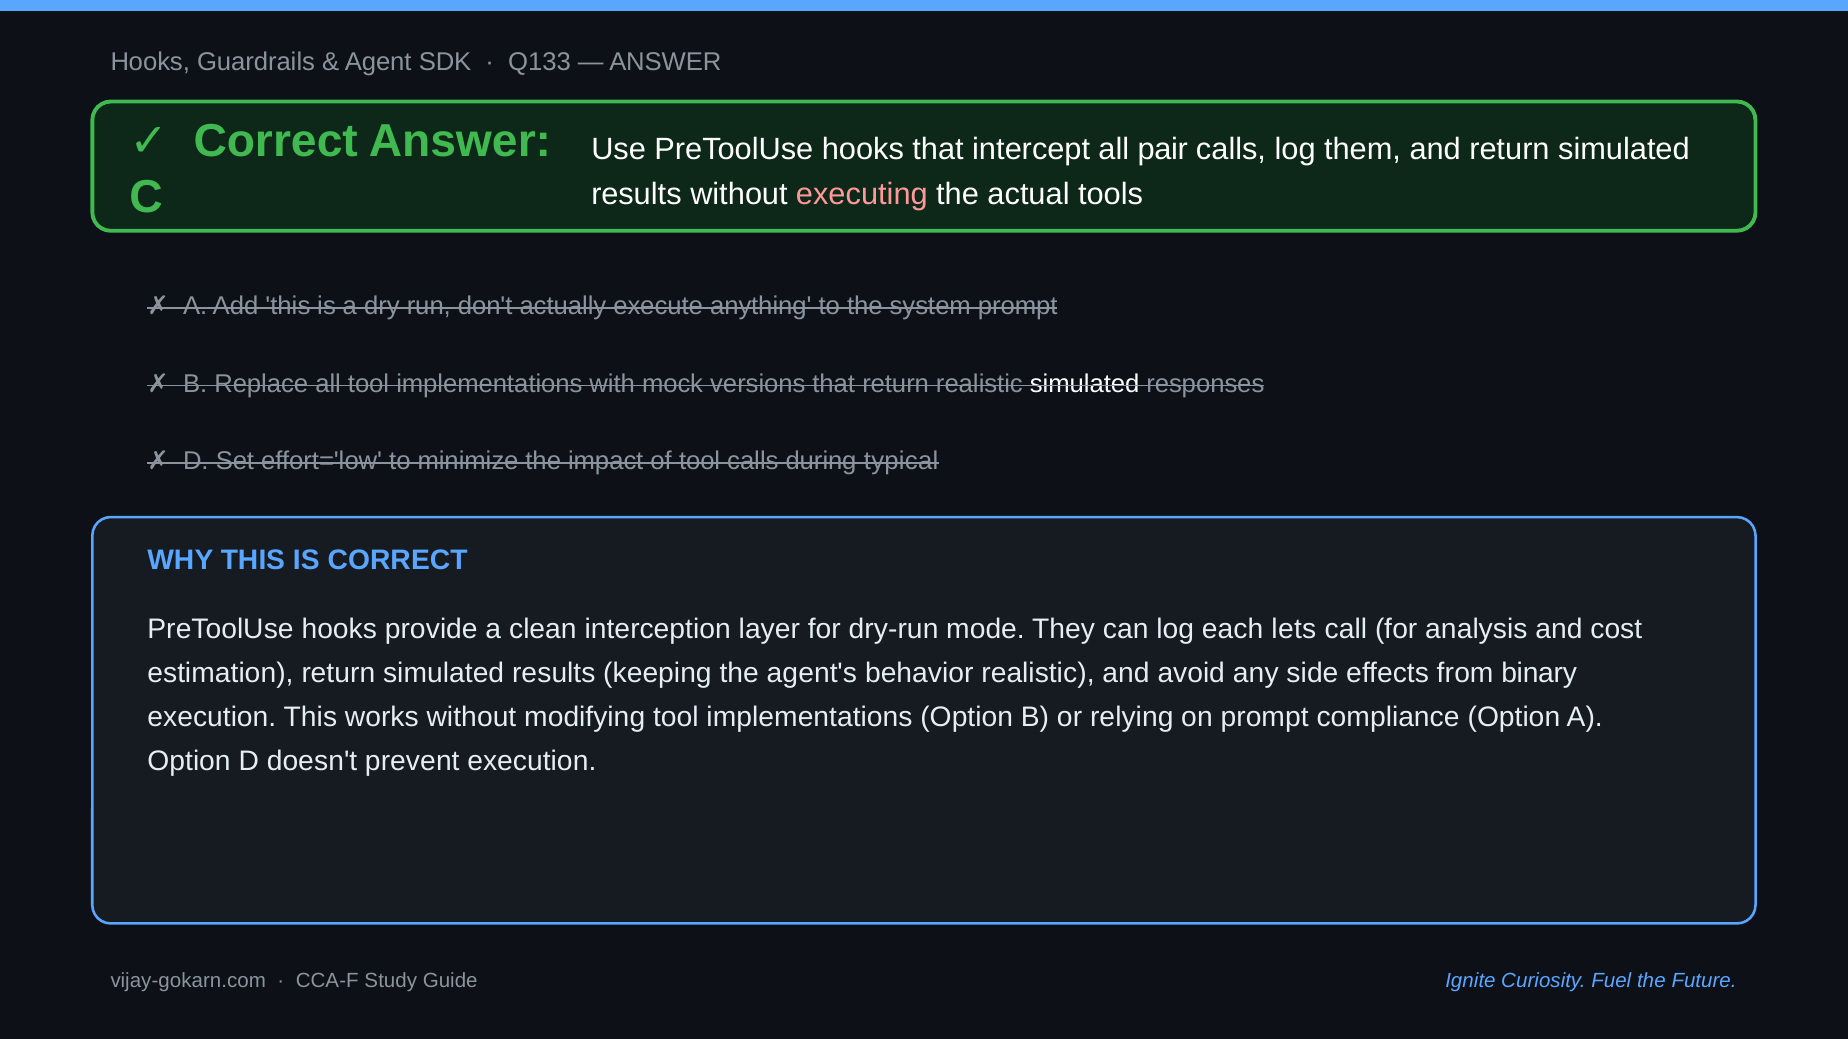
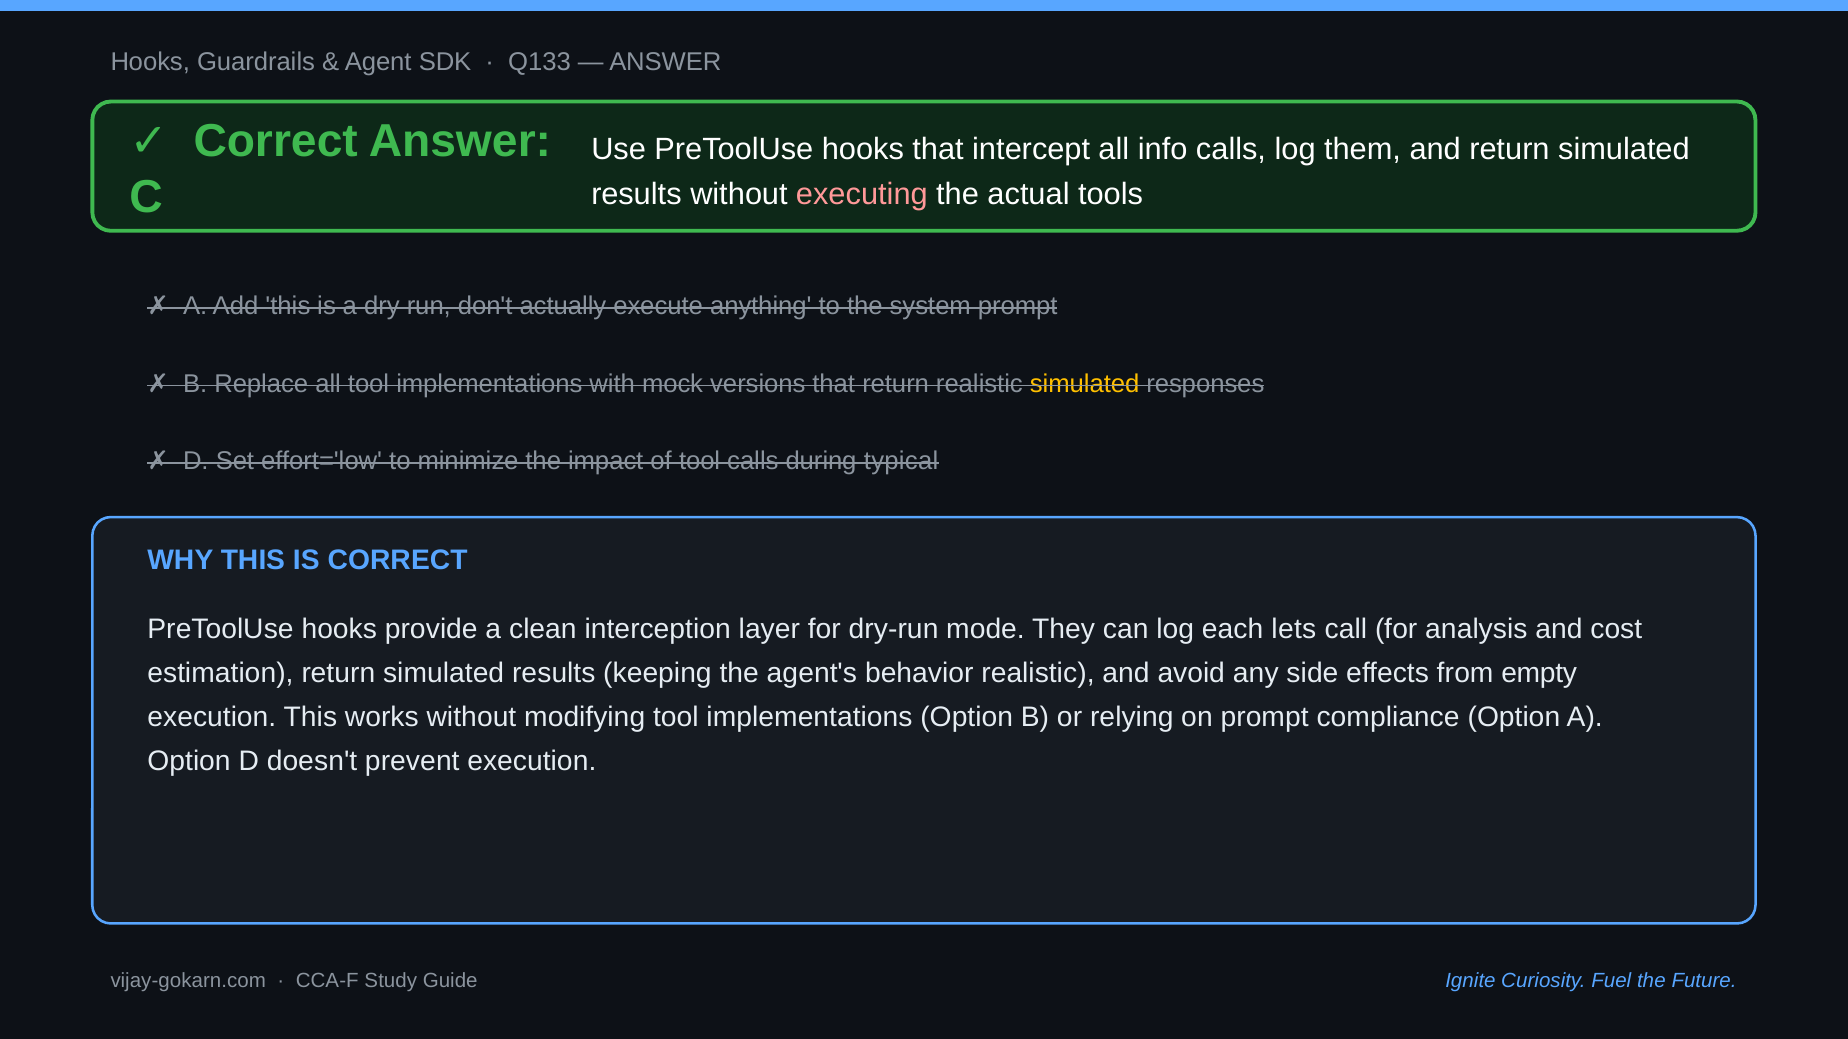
pair: pair -> info
simulated at (1085, 384) colour: white -> yellow
binary: binary -> empty
